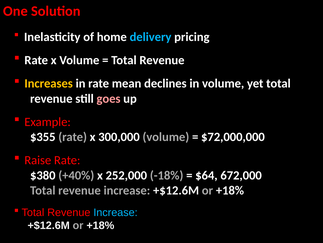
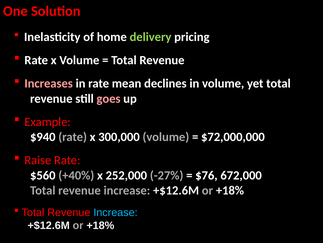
delivery colour: light blue -> light green
Increases colour: yellow -> pink
$355: $355 -> $940
$380: $380 -> $560
-18%: -18% -> -27%
$64: $64 -> $76
